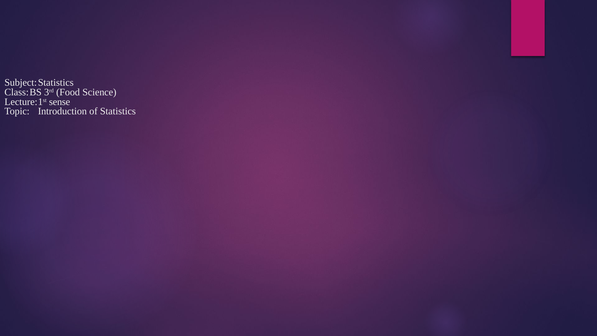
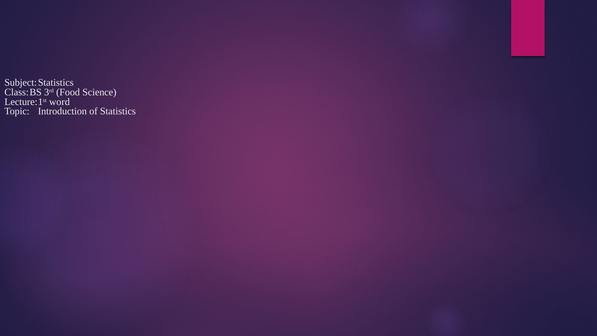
sense: sense -> word
